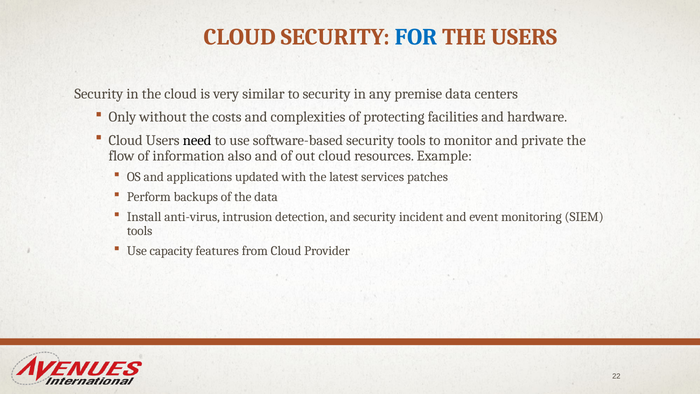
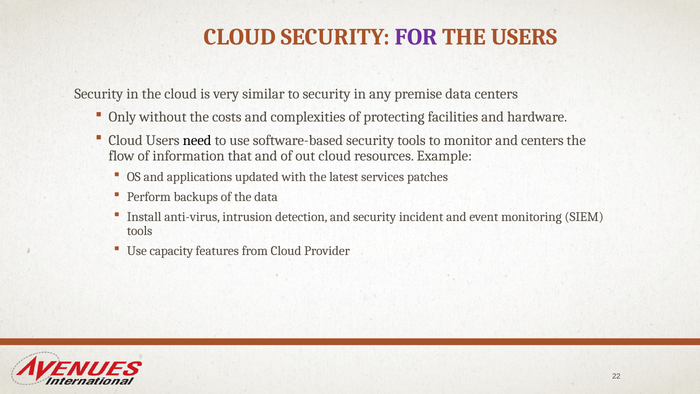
FOR colour: blue -> purple
and private: private -> centers
also: also -> that
